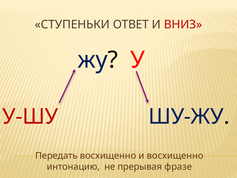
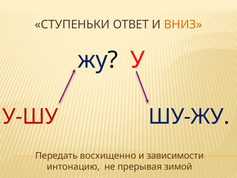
ВНИЗ colour: red -> orange
и восхищенно: восхищенно -> зависимости
фразе: фразе -> зимой
